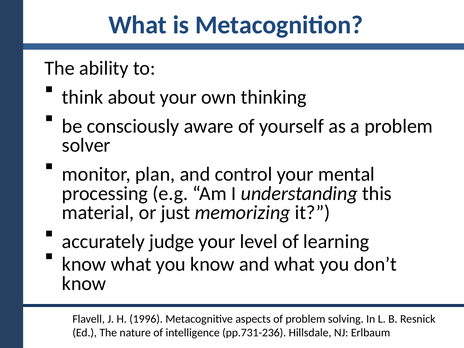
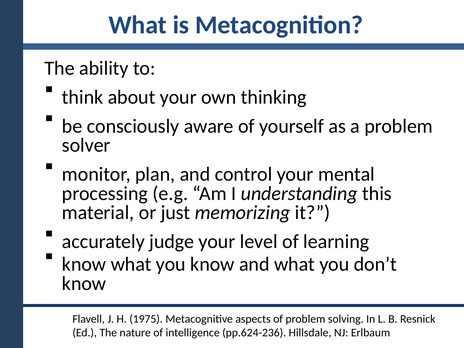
1996: 1996 -> 1975
pp.731-236: pp.731-236 -> pp.624-236
